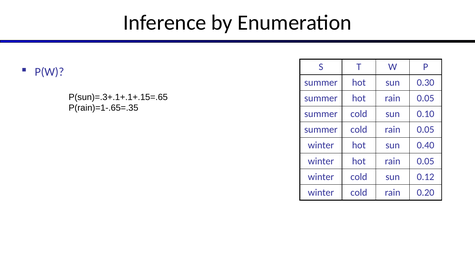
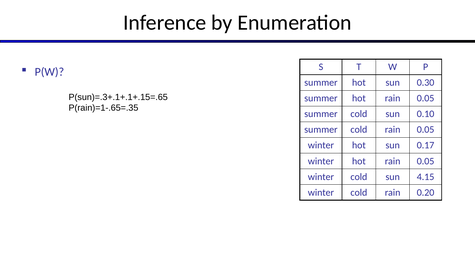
0.40: 0.40 -> 0.17
0.12: 0.12 -> 4.15
